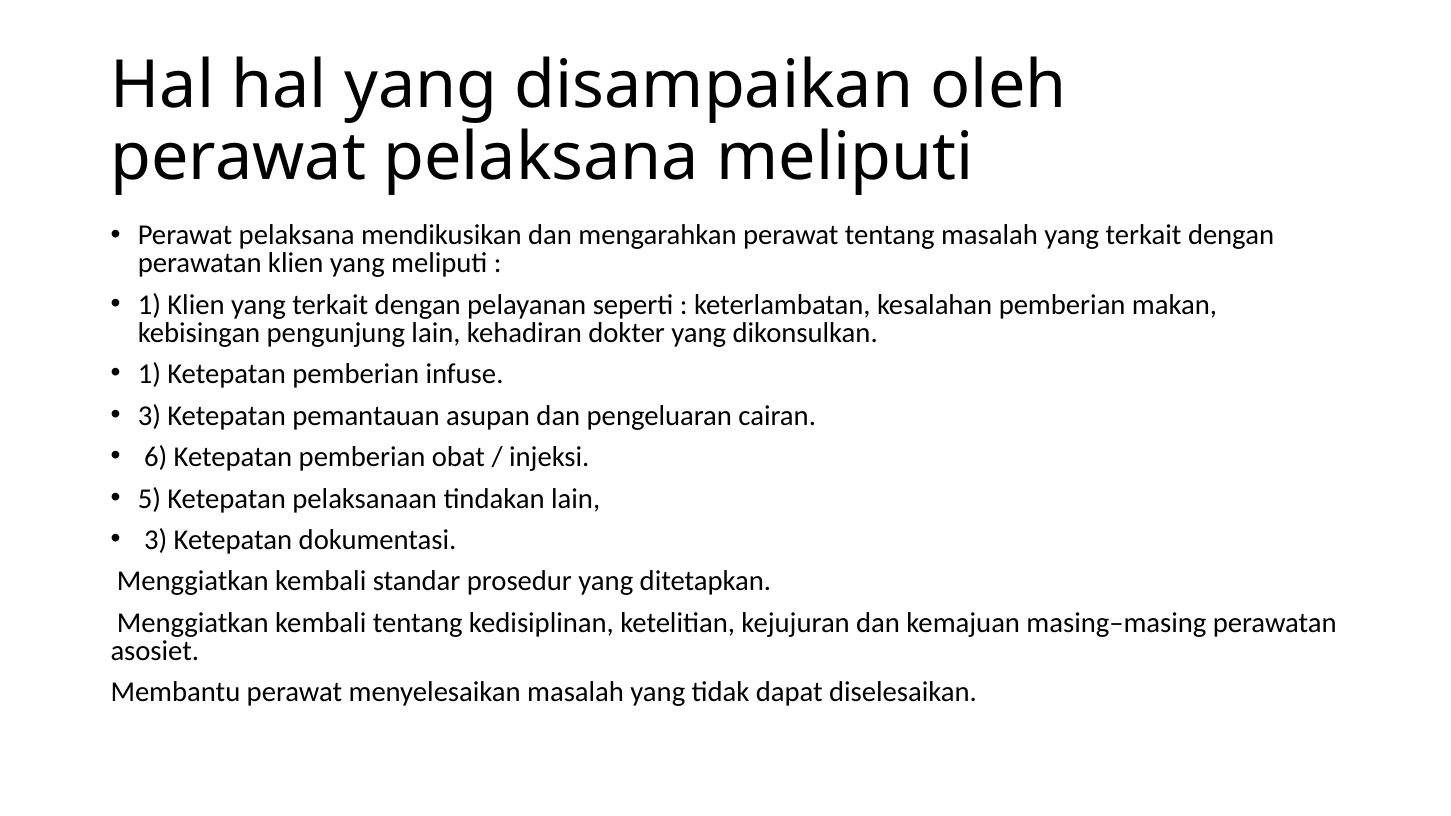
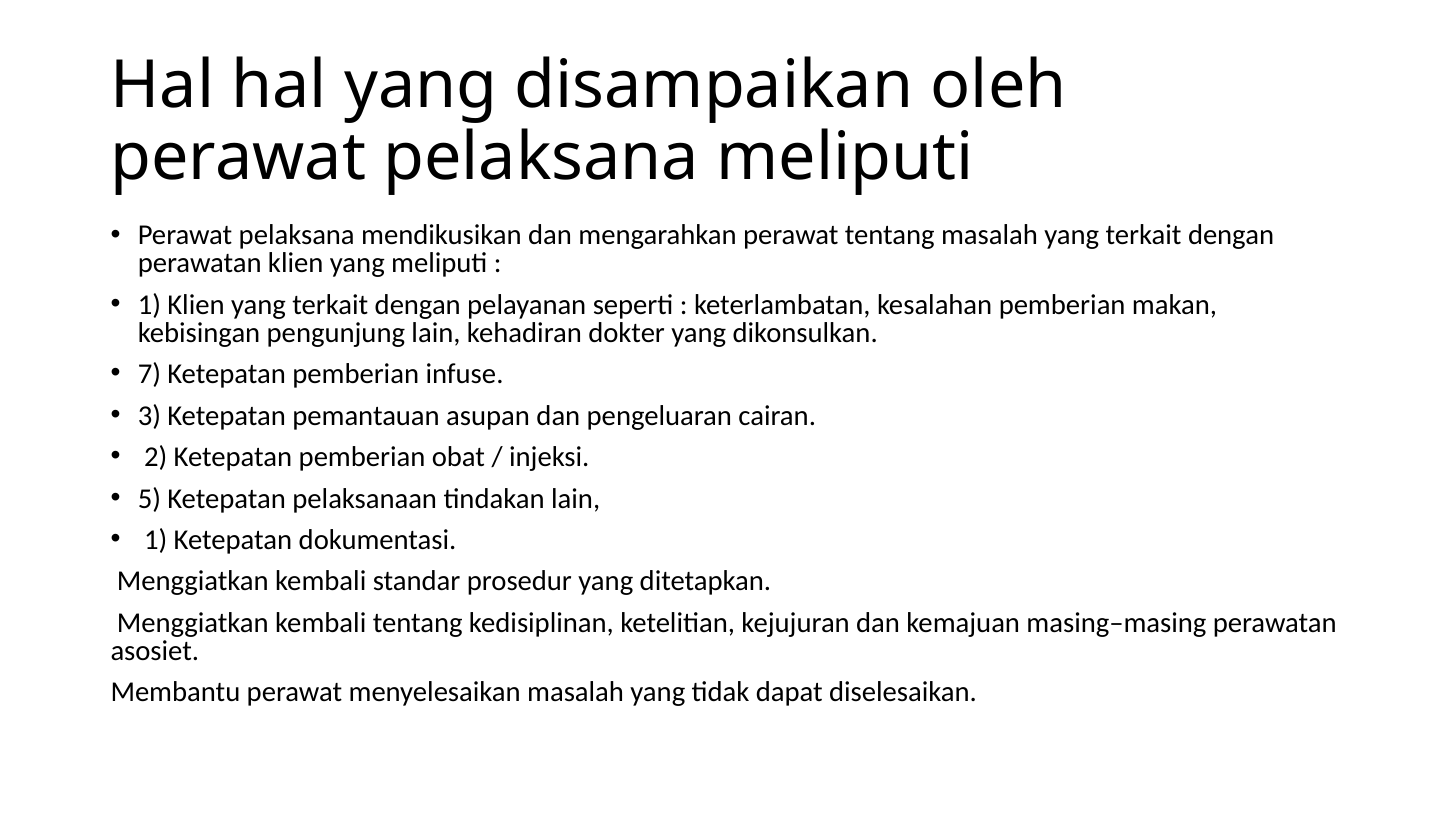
1 at (149, 374): 1 -> 7
6: 6 -> 2
3 at (156, 540): 3 -> 1
